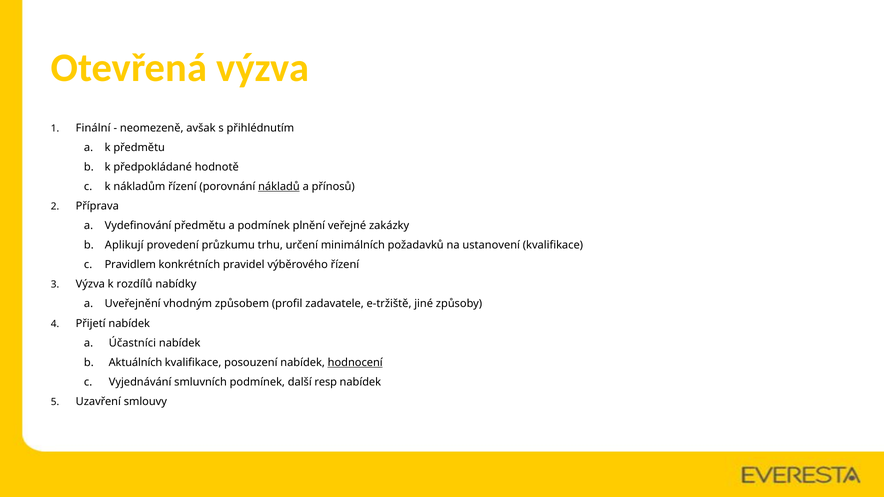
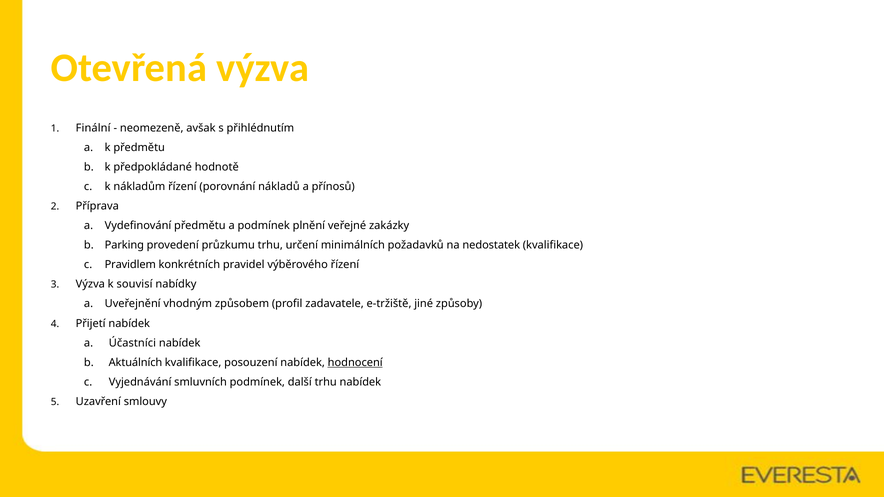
nákladů underline: present -> none
Aplikují: Aplikují -> Parking
ustanovení: ustanovení -> nedostatek
rozdílů: rozdílů -> souvisí
další resp: resp -> trhu
